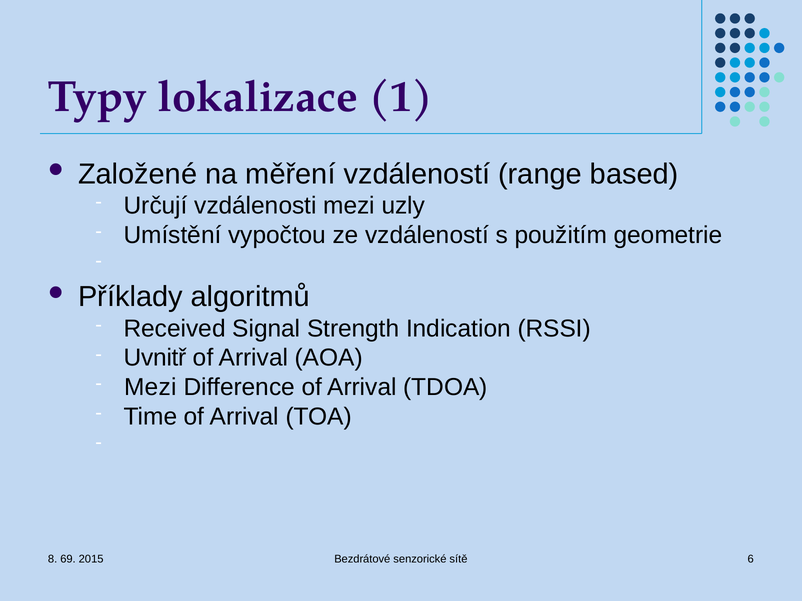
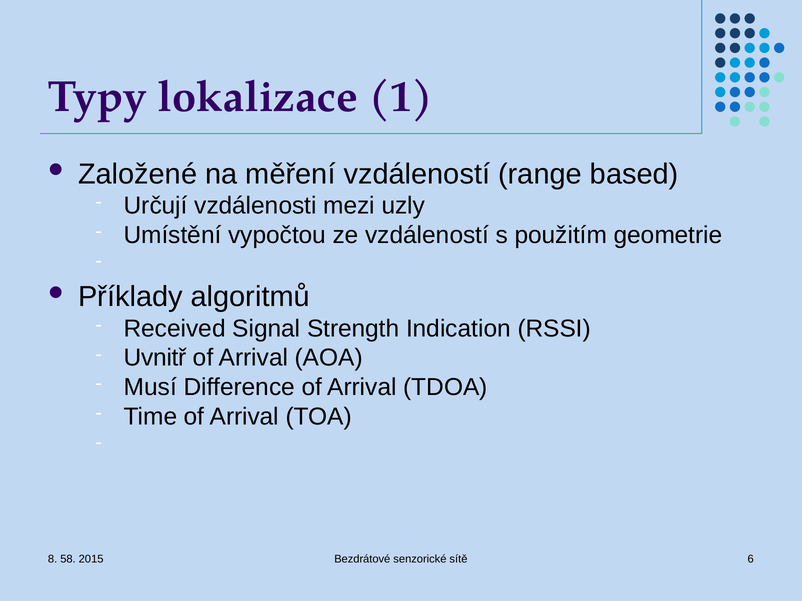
Mezi at (150, 388): Mezi -> Musí
69: 69 -> 58
